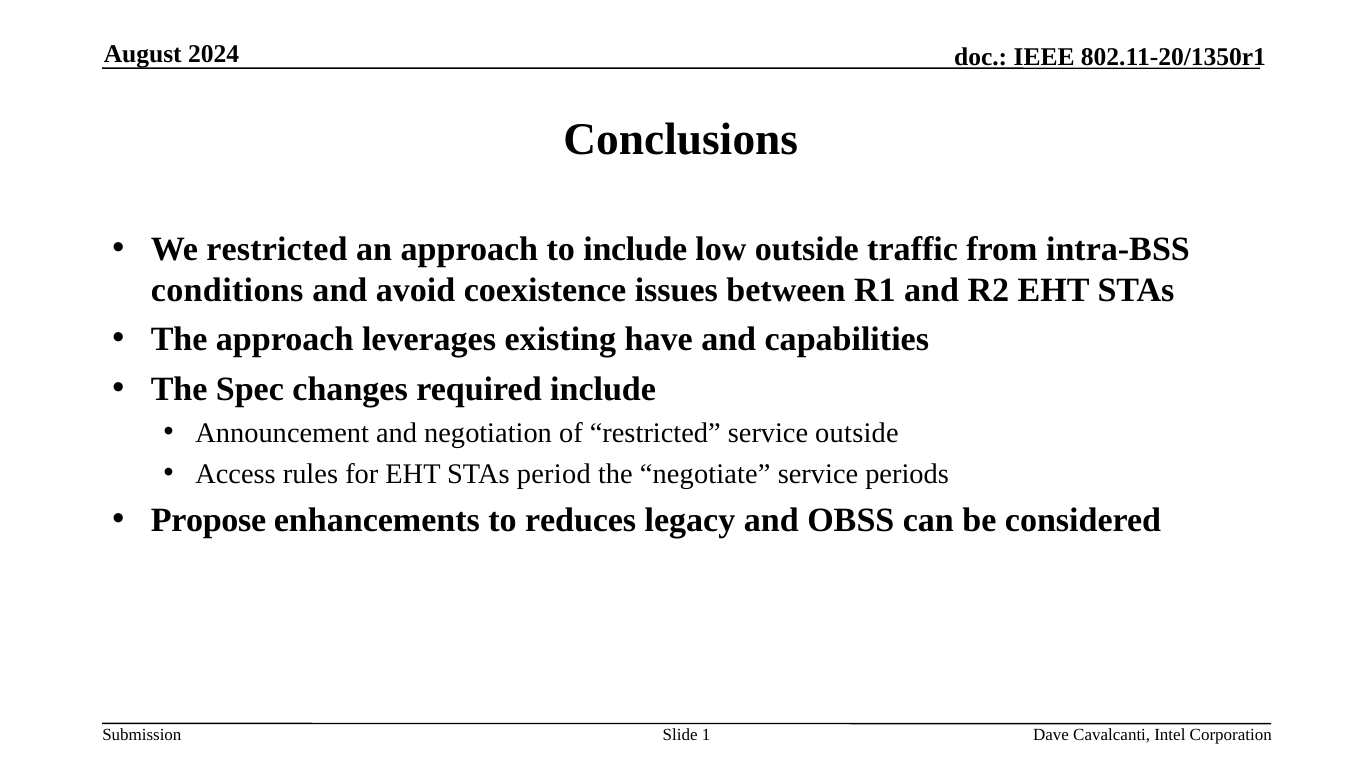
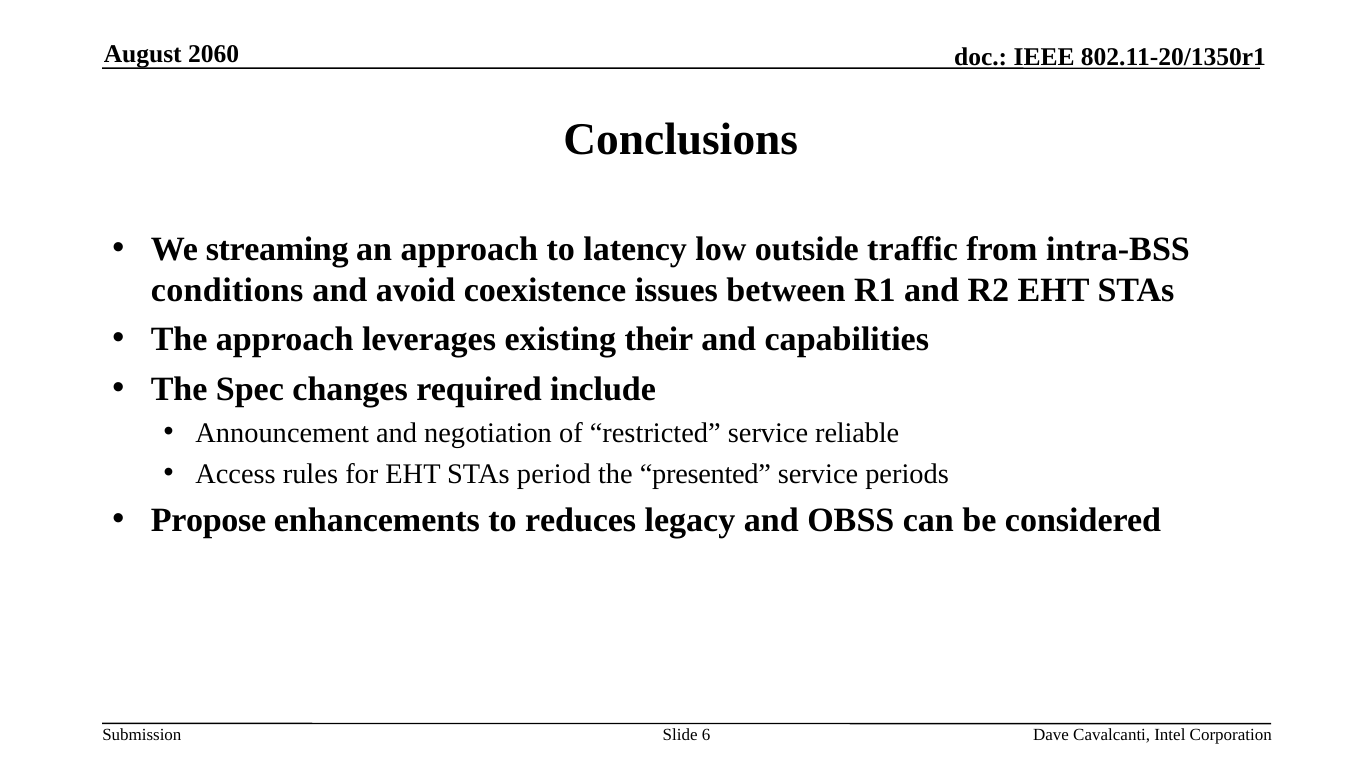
2024: 2024 -> 2060
We restricted: restricted -> streaming
to include: include -> latency
have: have -> their
service outside: outside -> reliable
negotiate: negotiate -> presented
1: 1 -> 6
